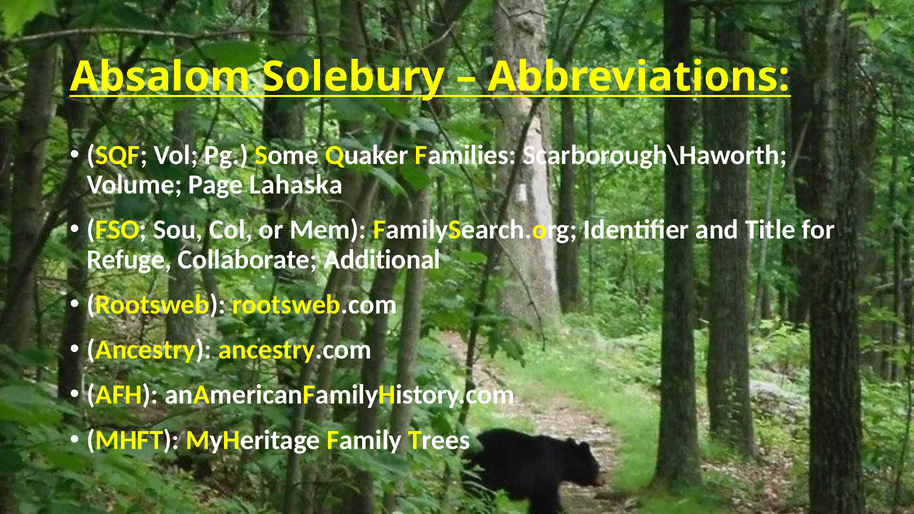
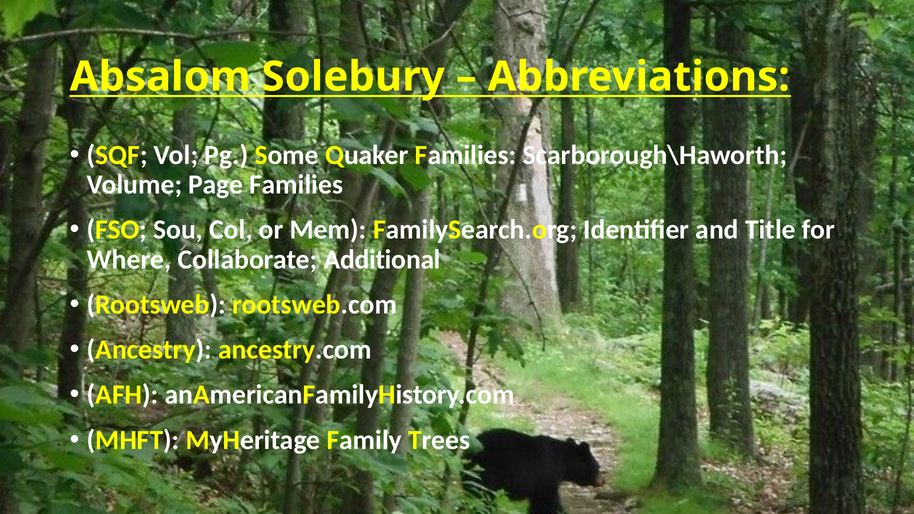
Page Lahaska: Lahaska -> Families
Refuge: Refuge -> Where
